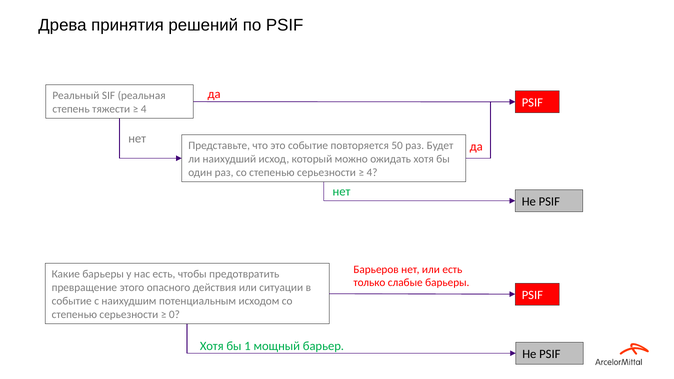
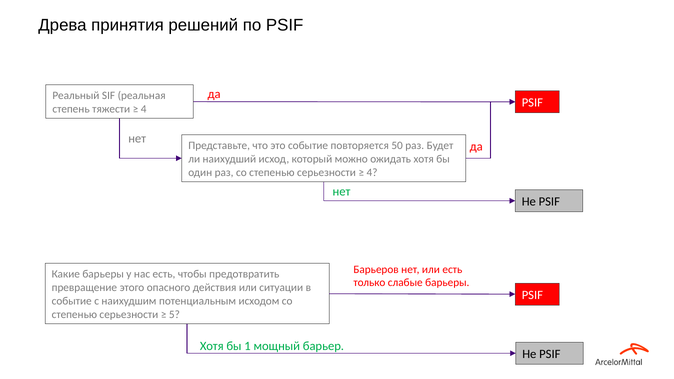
0: 0 -> 5
